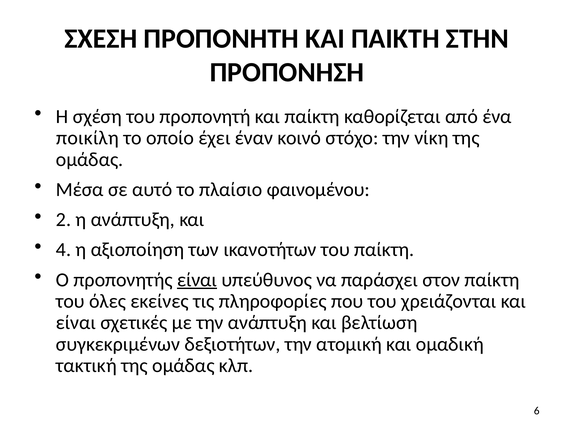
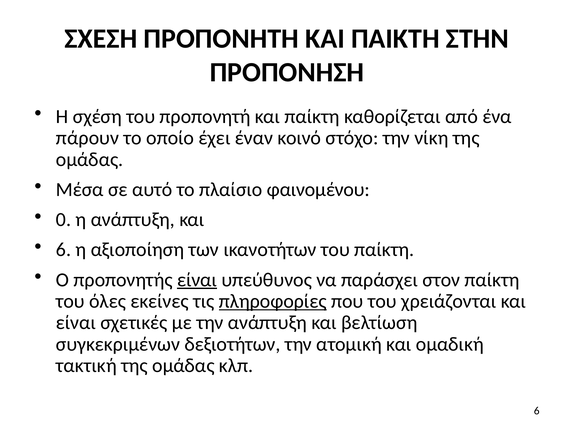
ποικίλη: ποικίλη -> πάρουν
2: 2 -> 0
4 at (64, 250): 4 -> 6
πληροφορίες underline: none -> present
